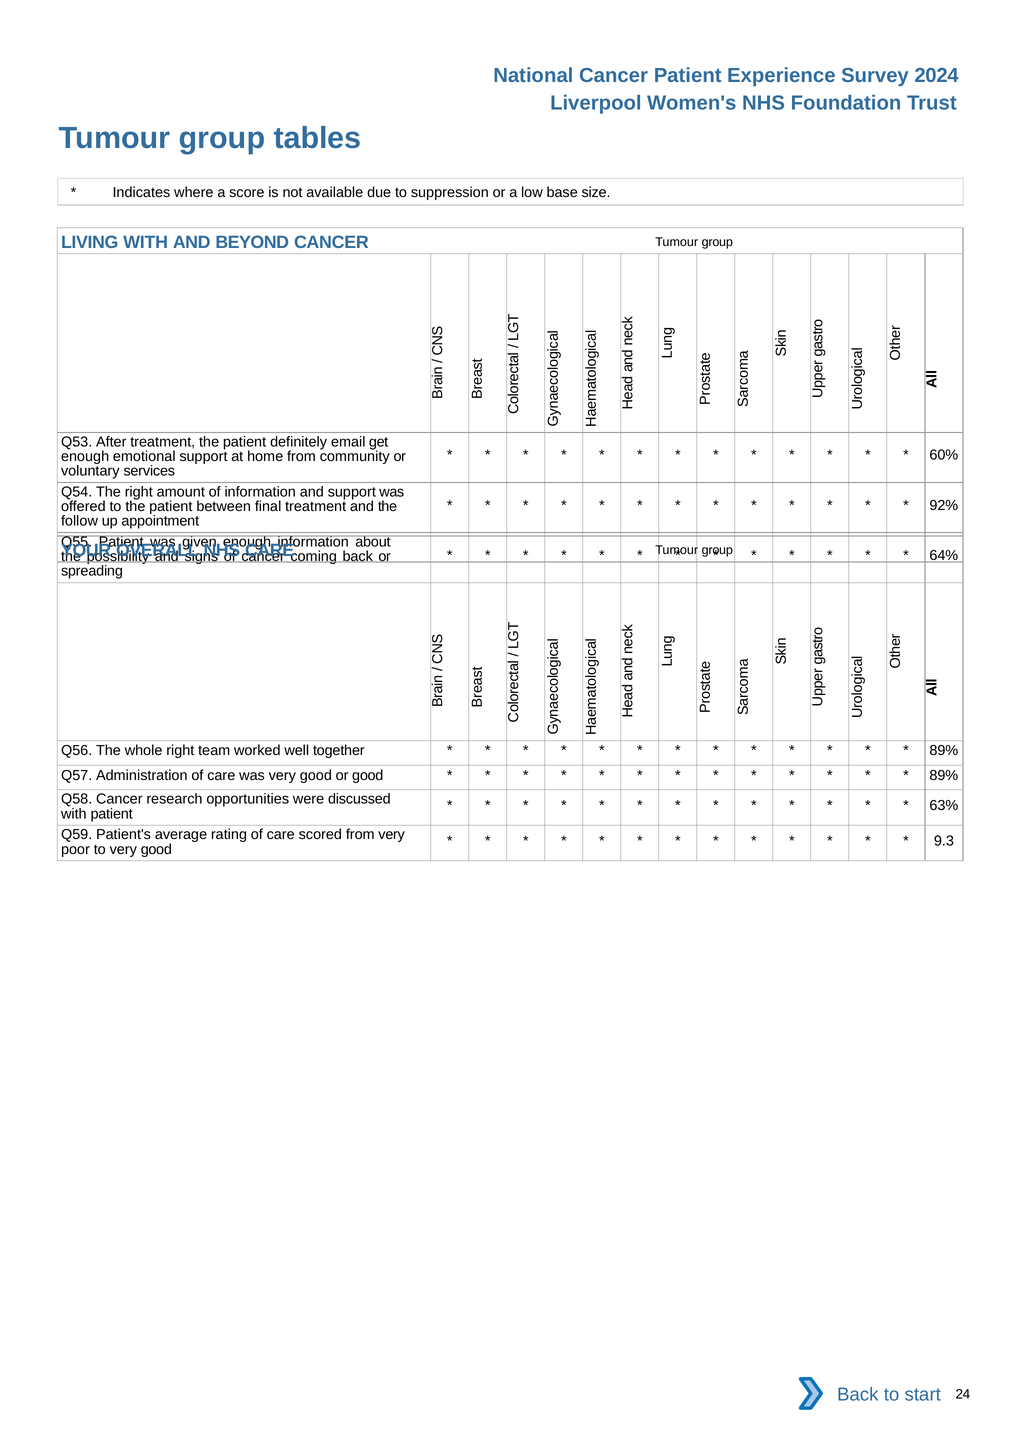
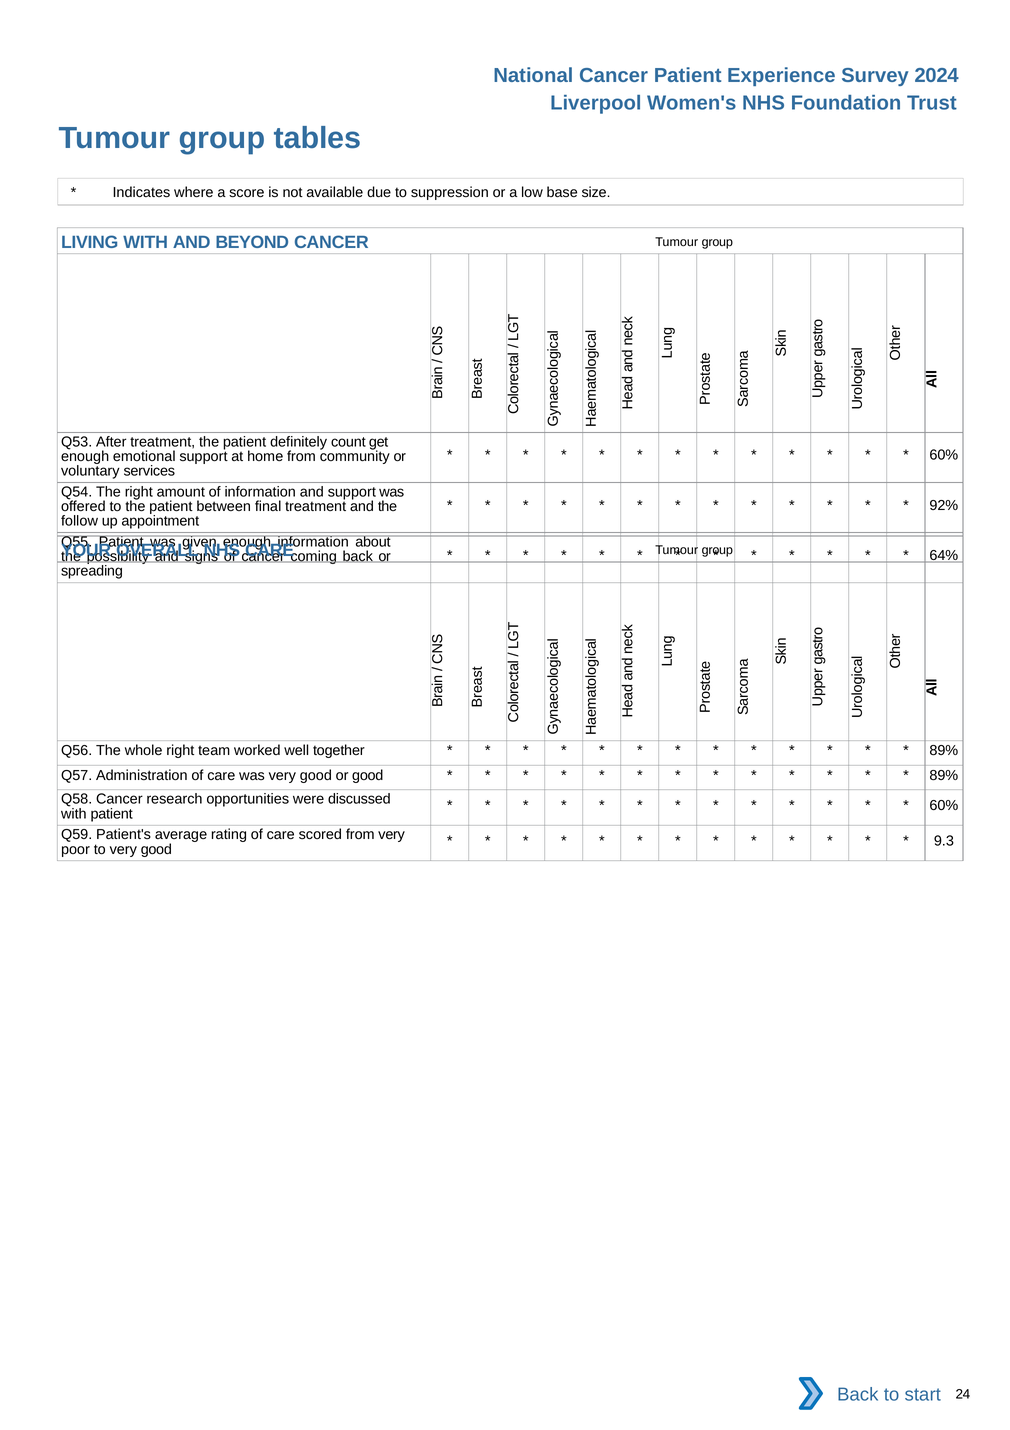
email: email -> count
63% at (944, 805): 63% -> 60%
